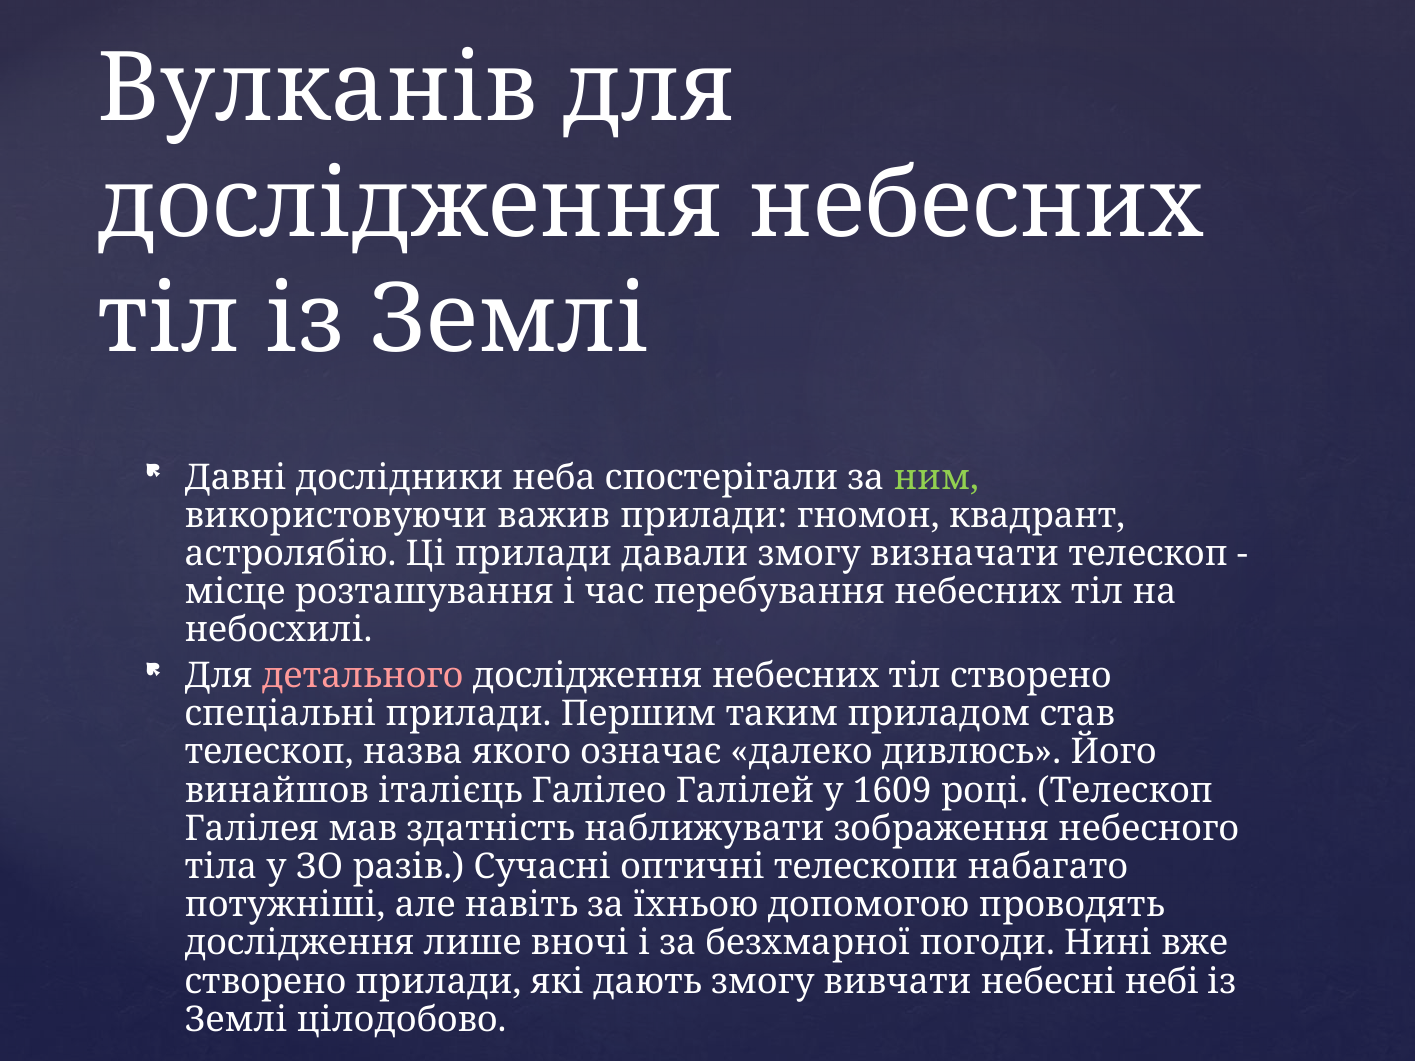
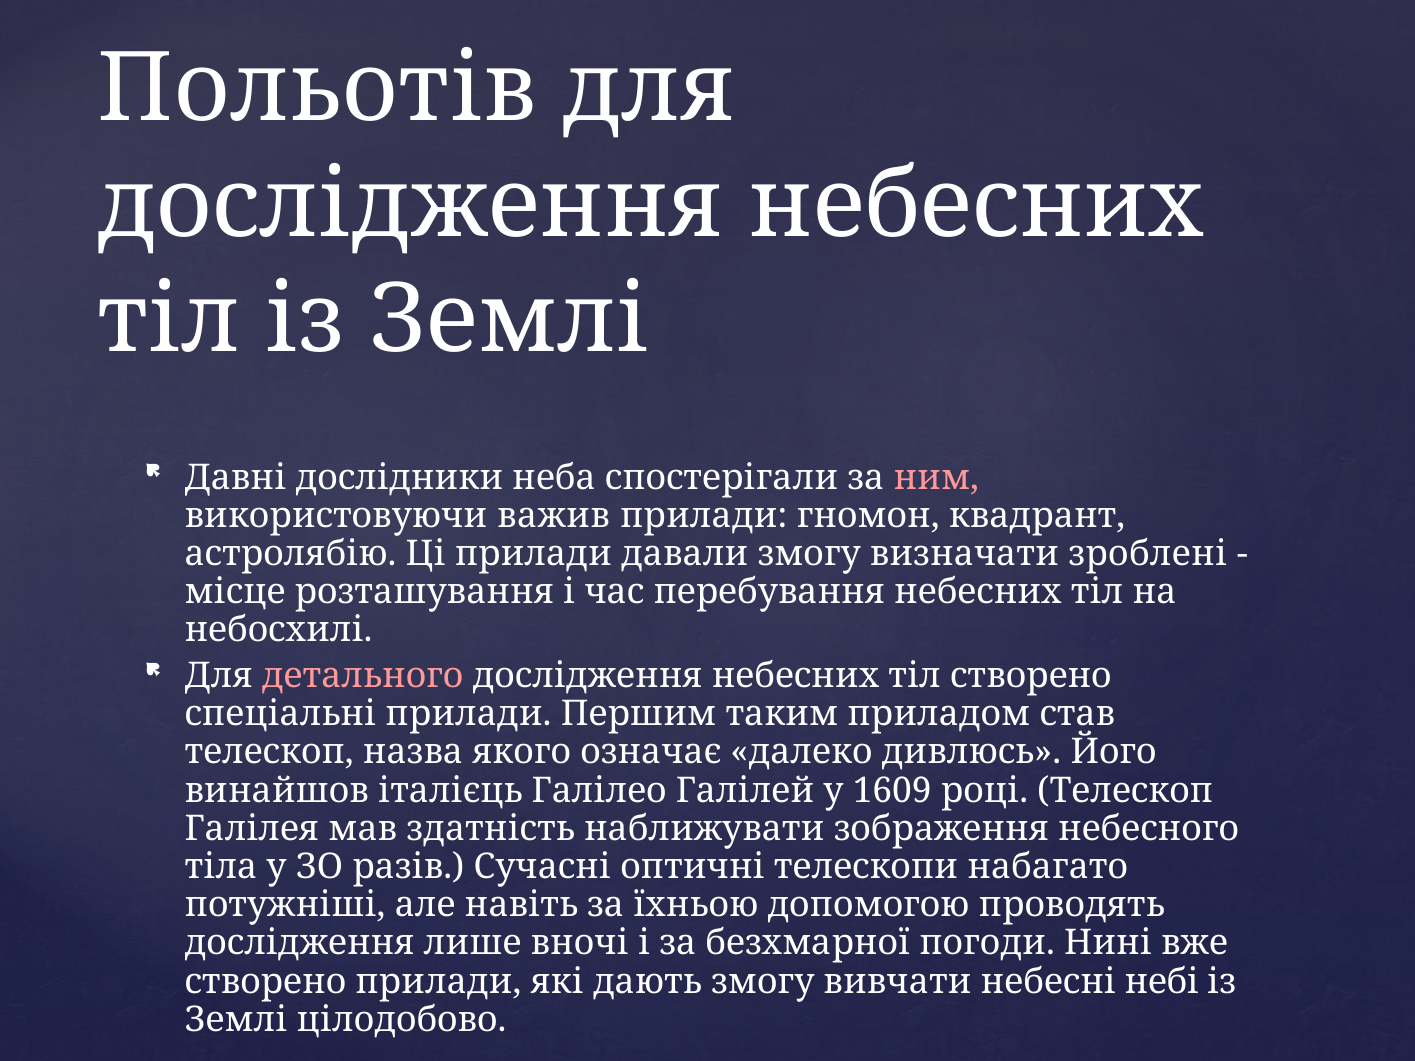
Вулканів: Вулканів -> Польотів
ним colour: light green -> pink
визначати телескоп: телескоп -> зроблені
